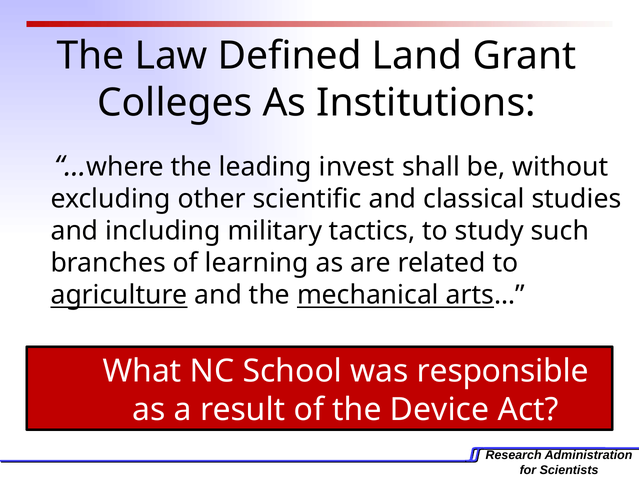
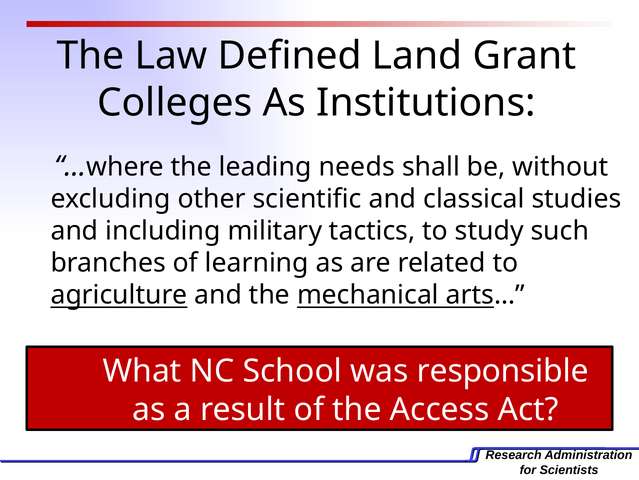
invest: invest -> needs
Device: Device -> Access
